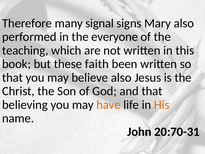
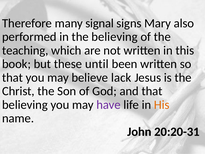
the everyone: everyone -> believing
faith: faith -> until
believe also: also -> lack
have colour: orange -> purple
20:70-31: 20:70-31 -> 20:20-31
